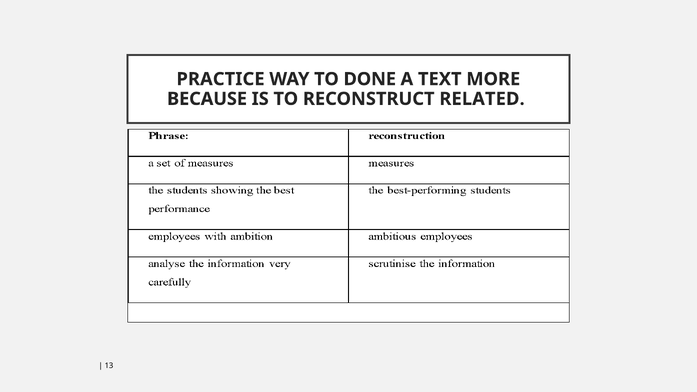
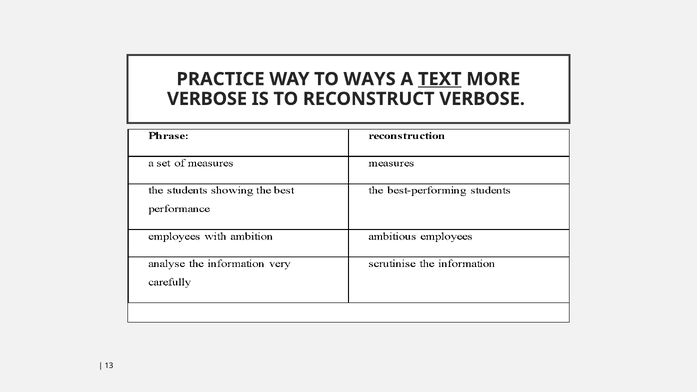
DONE: DONE -> WAYS
TEXT underline: none -> present
BECAUSE at (207, 99): BECAUSE -> VERBOSE
RECONSTRUCT RELATED: RELATED -> VERBOSE
